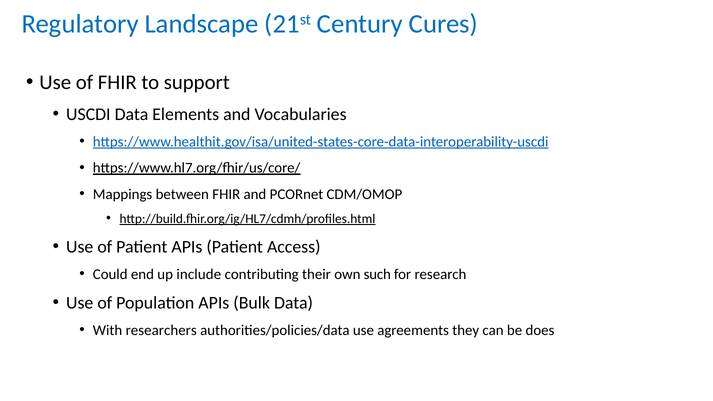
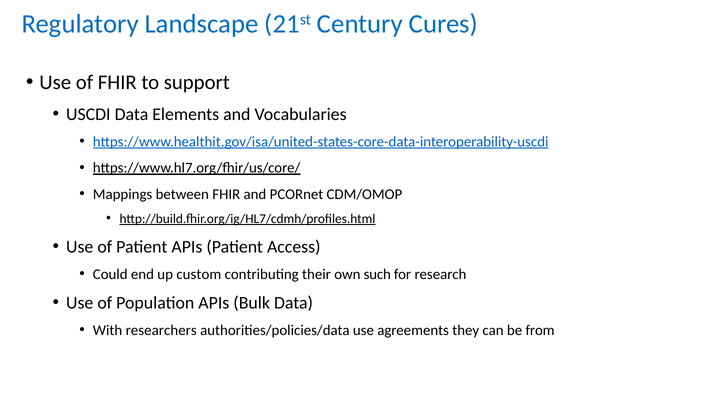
include: include -> custom
does: does -> from
